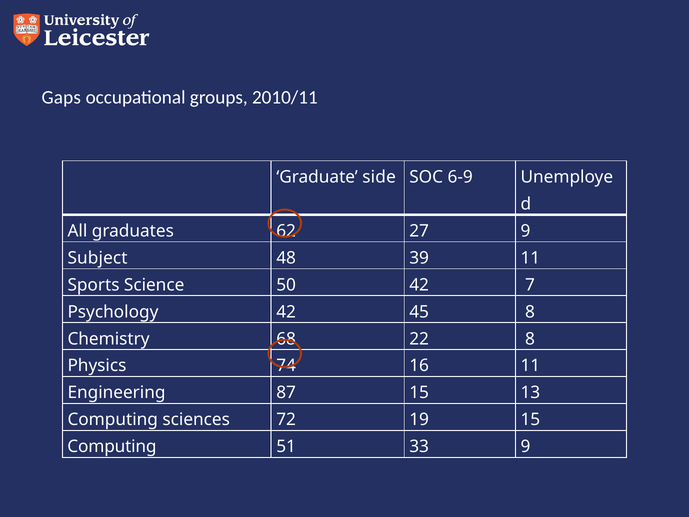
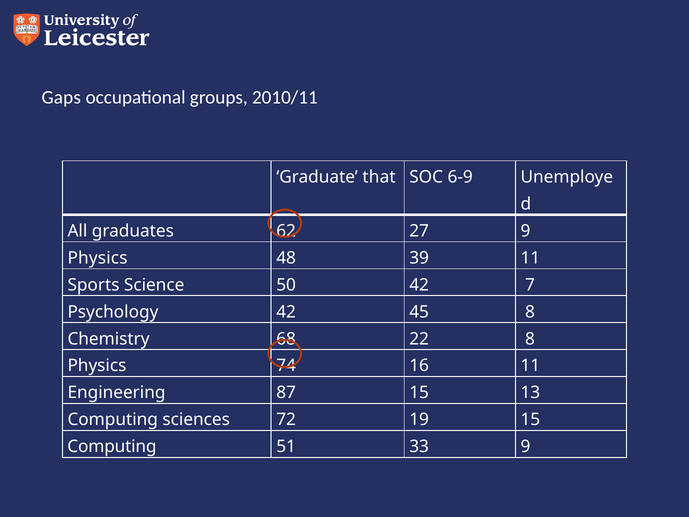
side: side -> that
Subject at (98, 258): Subject -> Physics
